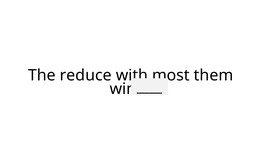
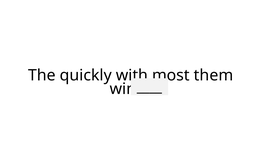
reduce: reduce -> quickly
